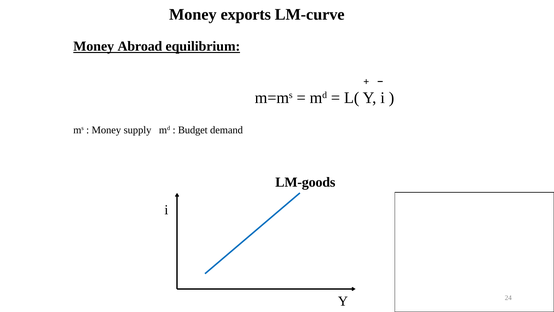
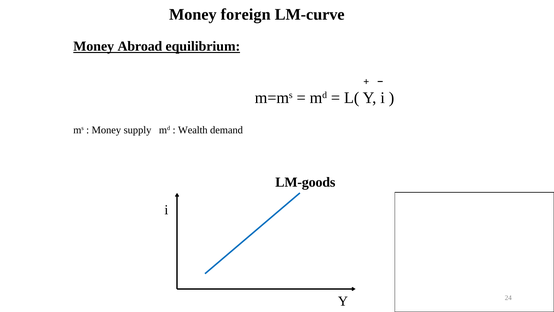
exports: exports -> foreign
Budget: Budget -> Wealth
